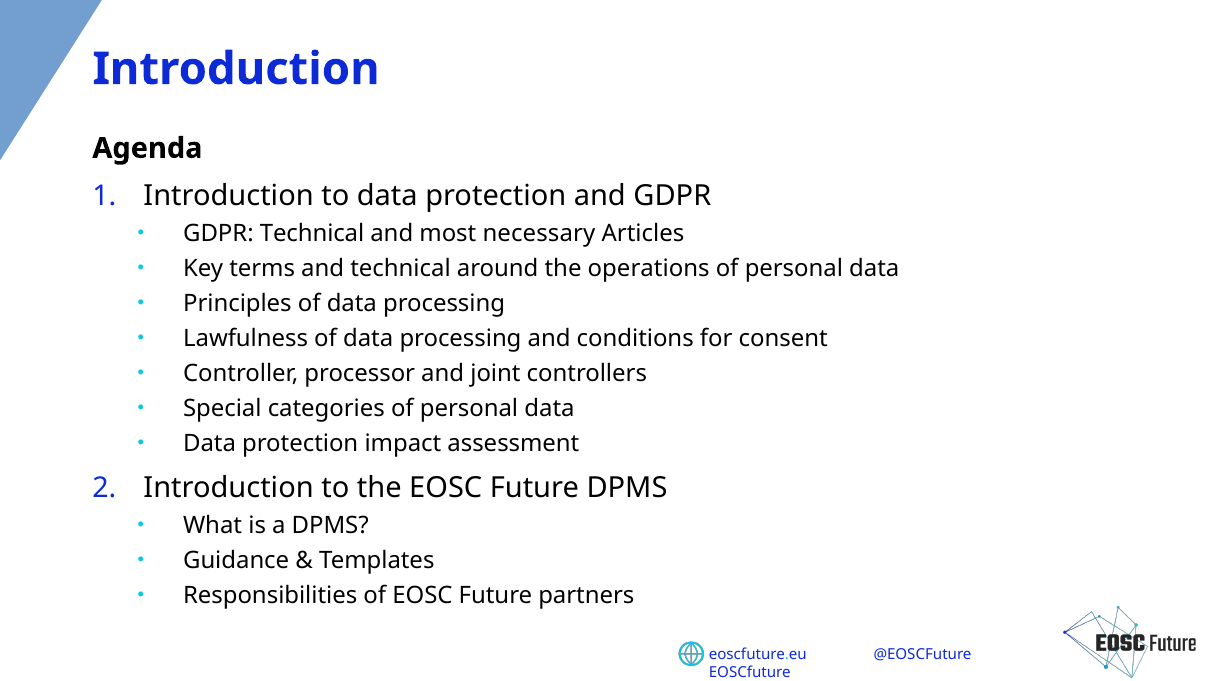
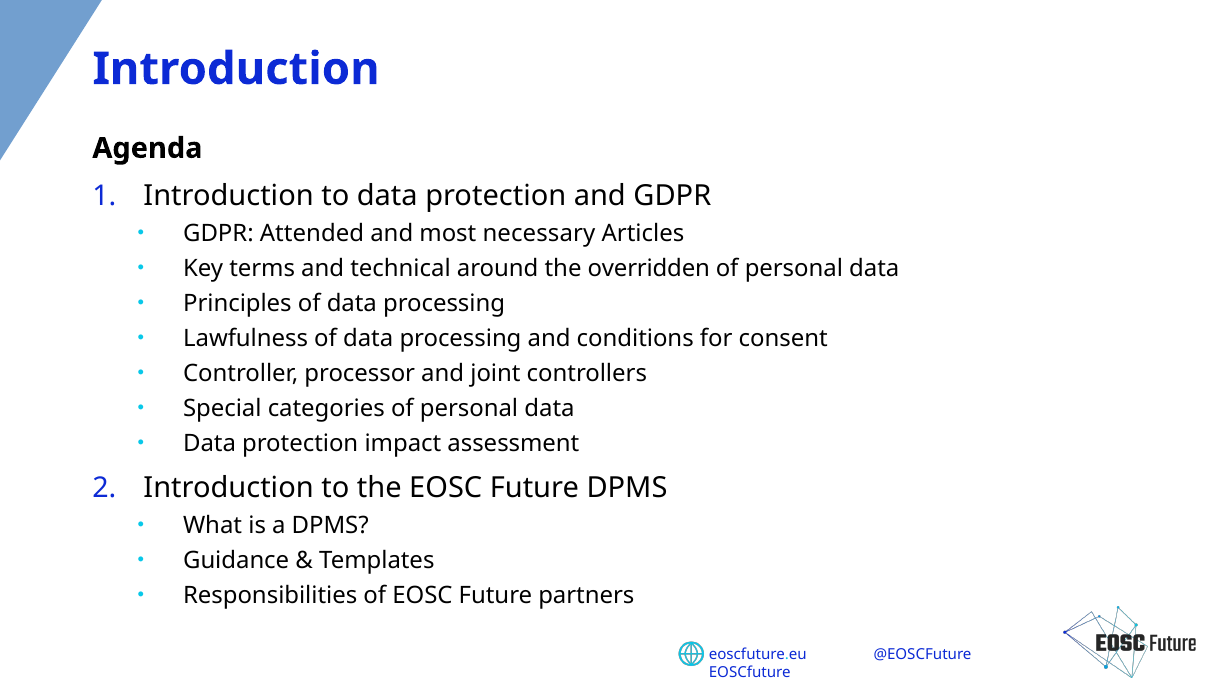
GDPR Technical: Technical -> Attended
operations: operations -> overridden
